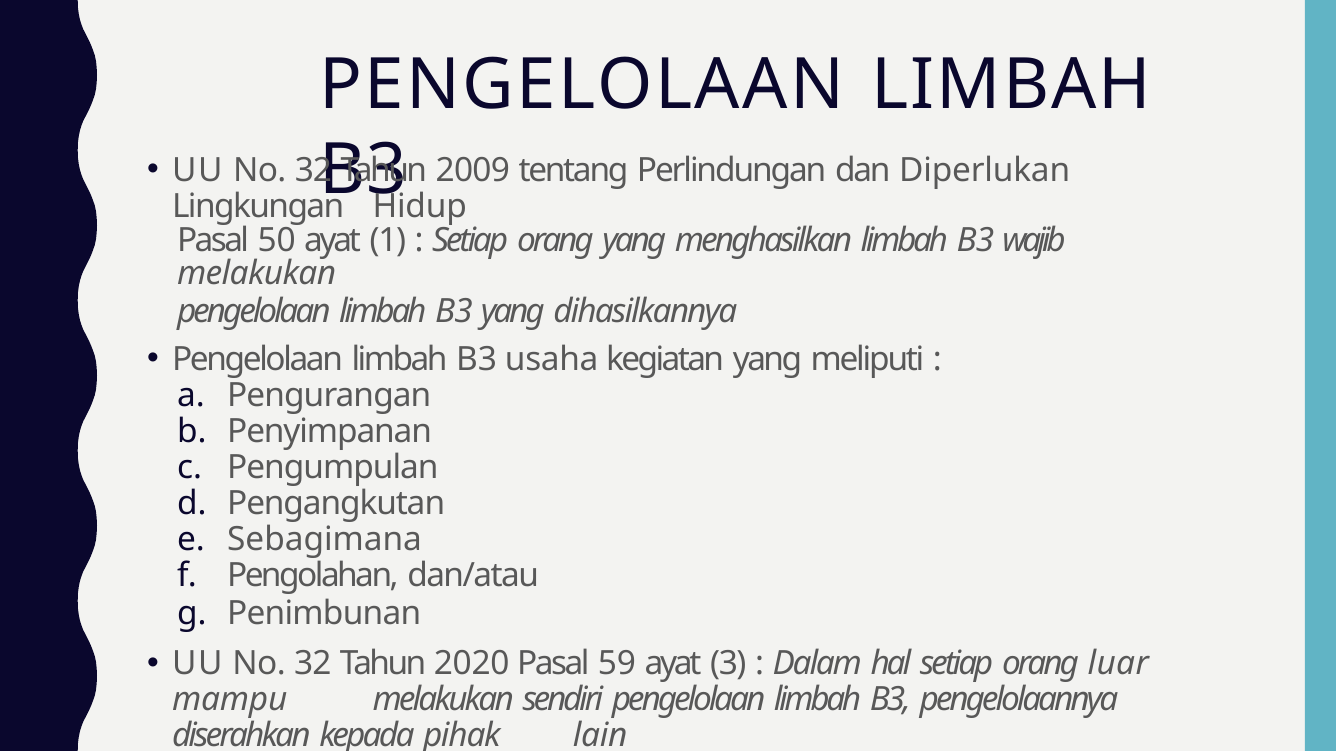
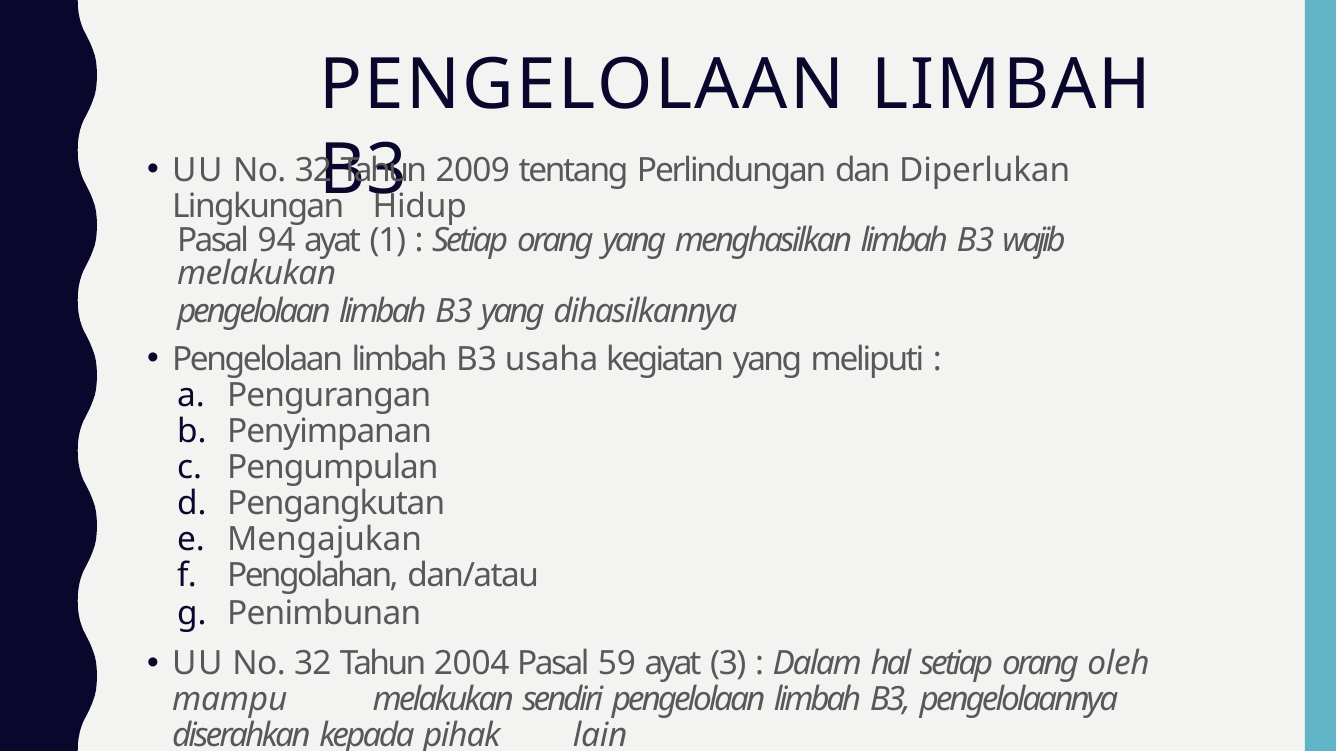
50: 50 -> 94
Sebagimana: Sebagimana -> Mengajukan
2020: 2020 -> 2004
luar: luar -> oleh
